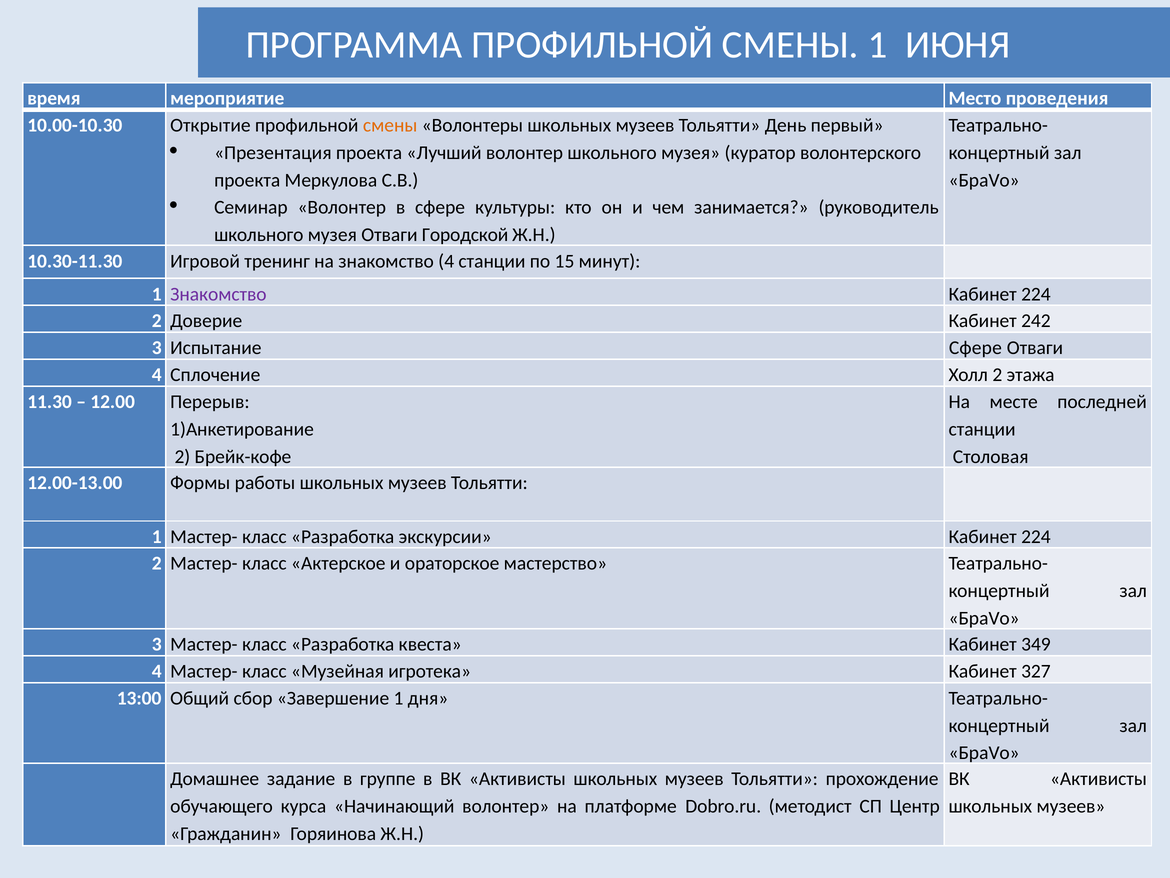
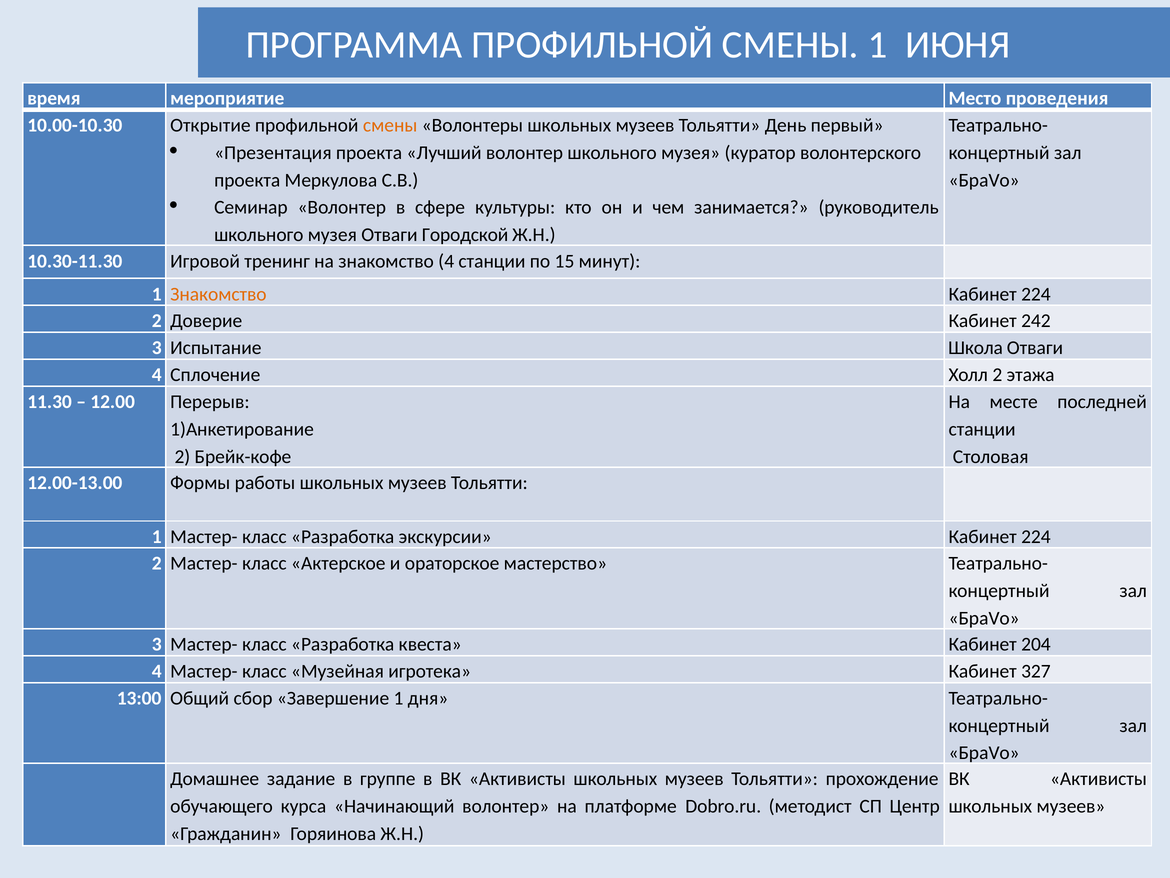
Знакомство at (218, 294) colour: purple -> orange
Испытание Сфере: Сфере -> Школа
349: 349 -> 204
